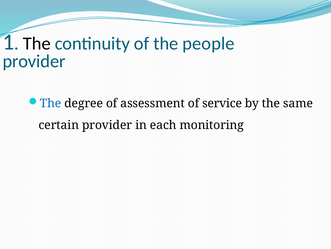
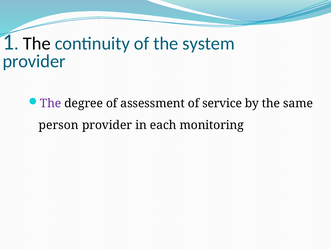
people: people -> system
The at (51, 103) colour: blue -> purple
certain: certain -> person
